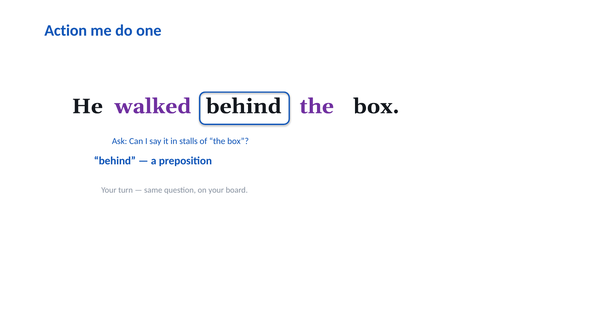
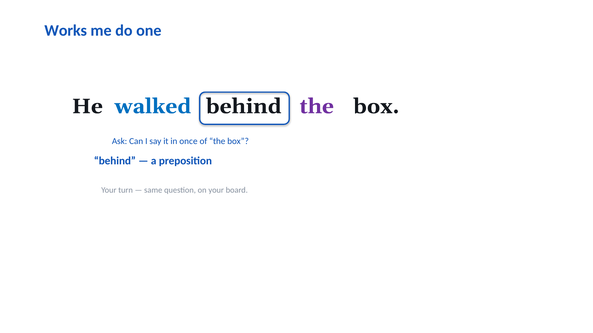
Action: Action -> Works
walked colour: purple -> blue
stalls: stalls -> once
